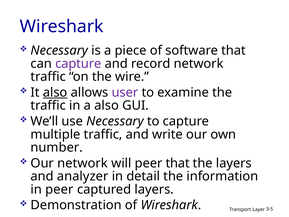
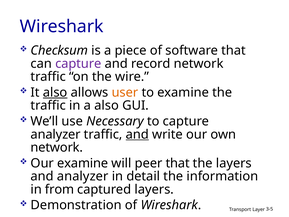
Necessary at (59, 50): Necessary -> Checksum
user colour: purple -> orange
multiple at (56, 134): multiple -> analyzer
and at (137, 134) underline: none -> present
number at (57, 147): number -> network
Our network: network -> examine
in peer: peer -> from
